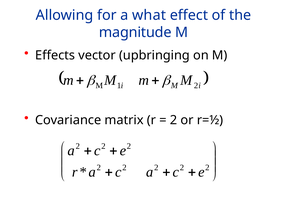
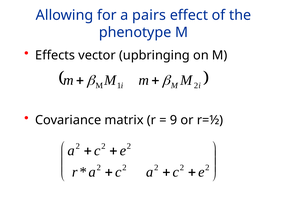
what: what -> pairs
magnitude: magnitude -> phenotype
2 at (174, 120): 2 -> 9
